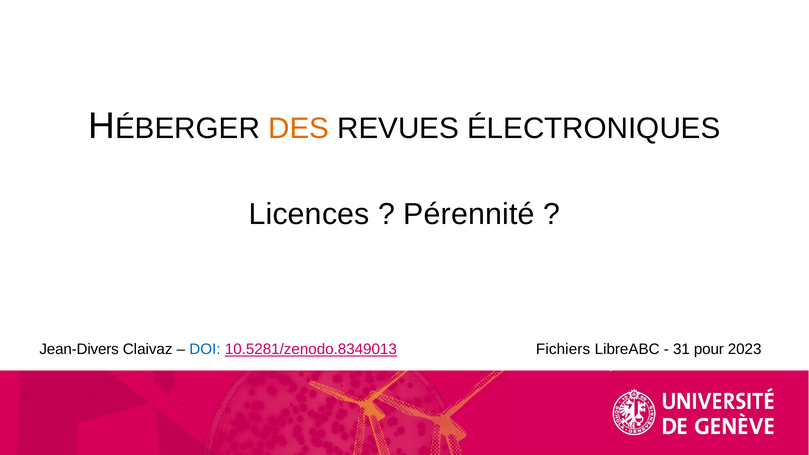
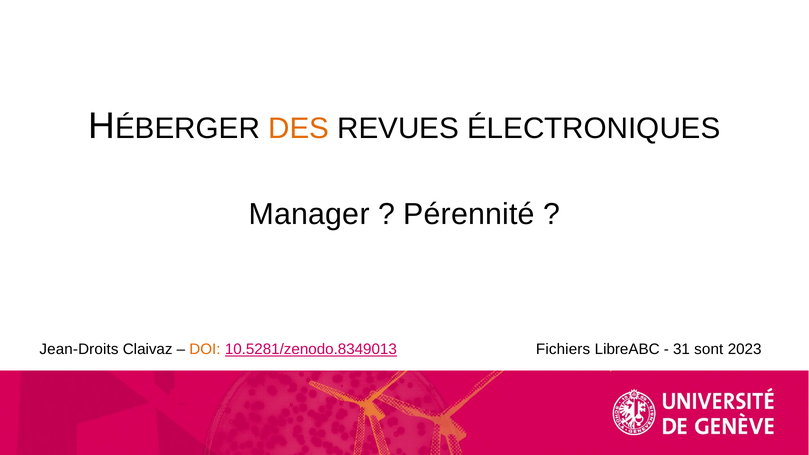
Licences: Licences -> Manager
Jean-Divers: Jean-Divers -> Jean-Droits
DOI colour: blue -> orange
pour: pour -> sont
